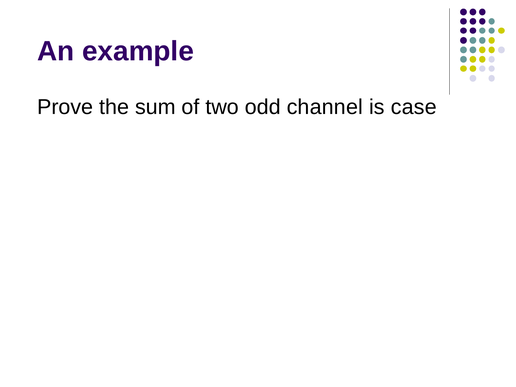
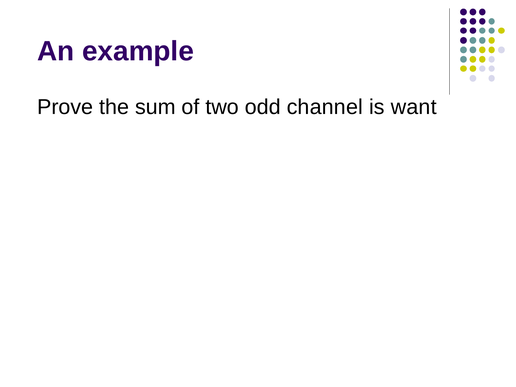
case: case -> want
